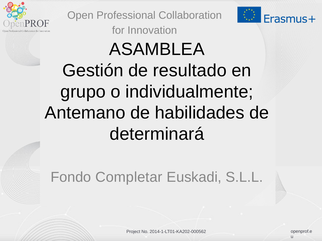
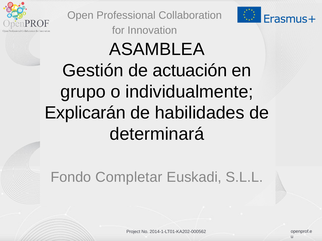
resultado: resultado -> actuación
Antemano: Antemano -> Explicarán
